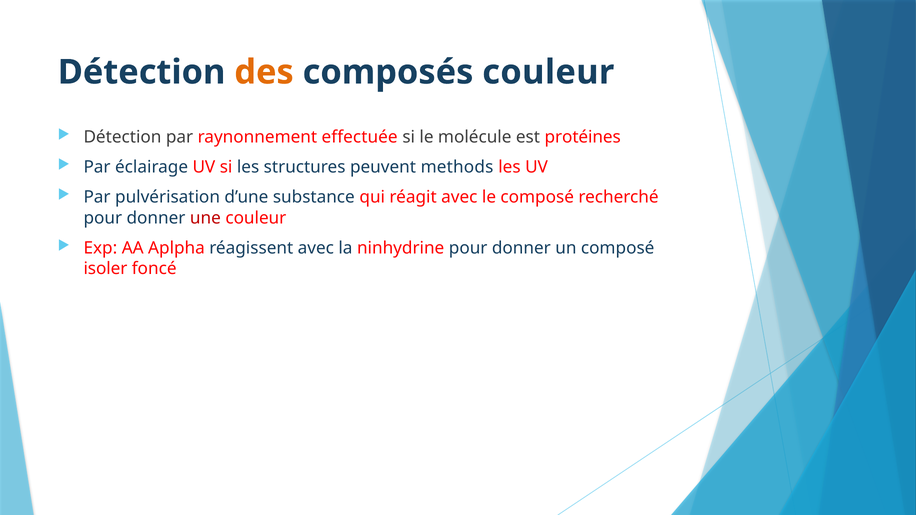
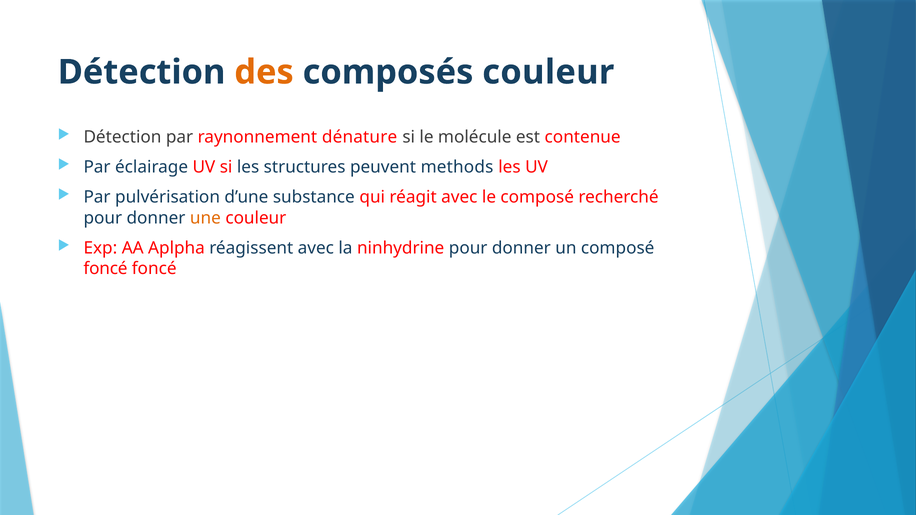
effectuée: effectuée -> dénature
protéines: protéines -> contenue
une colour: red -> orange
isoler at (105, 269): isoler -> foncé
